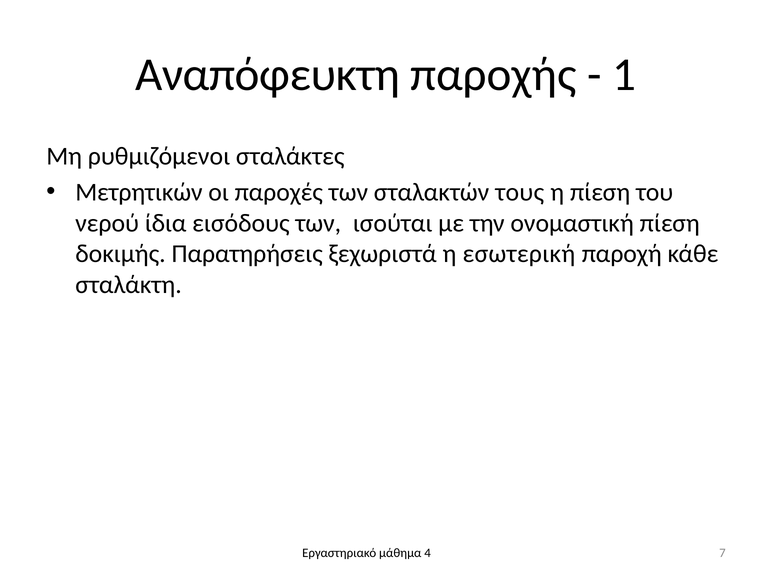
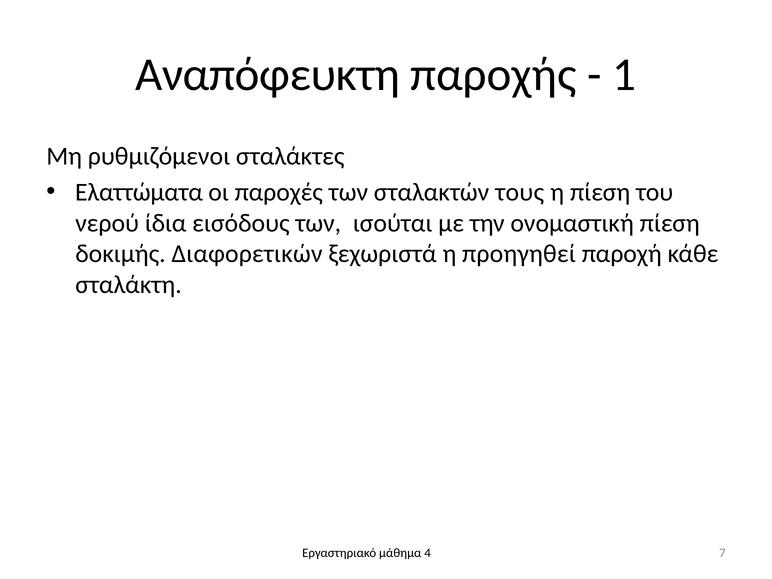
Μετρητικών: Μετρητικών -> Ελαττώματα
Παρατηρήσεις: Παρατηρήσεις -> Διαφορετικών
εσωτερική: εσωτερική -> προηγηθεί
